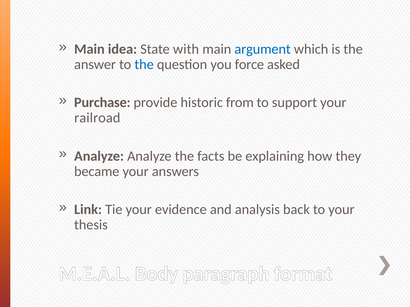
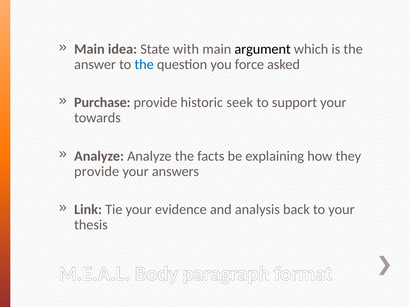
argument colour: blue -> black
from: from -> seek
railroad: railroad -> towards
became at (97, 172): became -> provide
